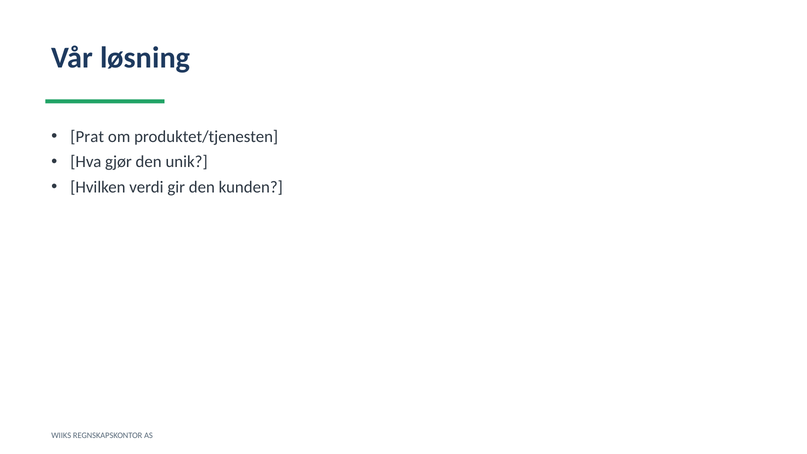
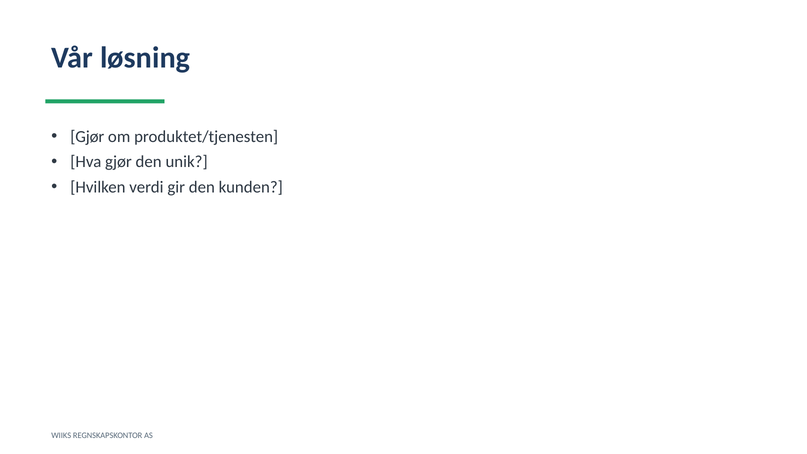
Prat at (87, 137): Prat -> Gjør
